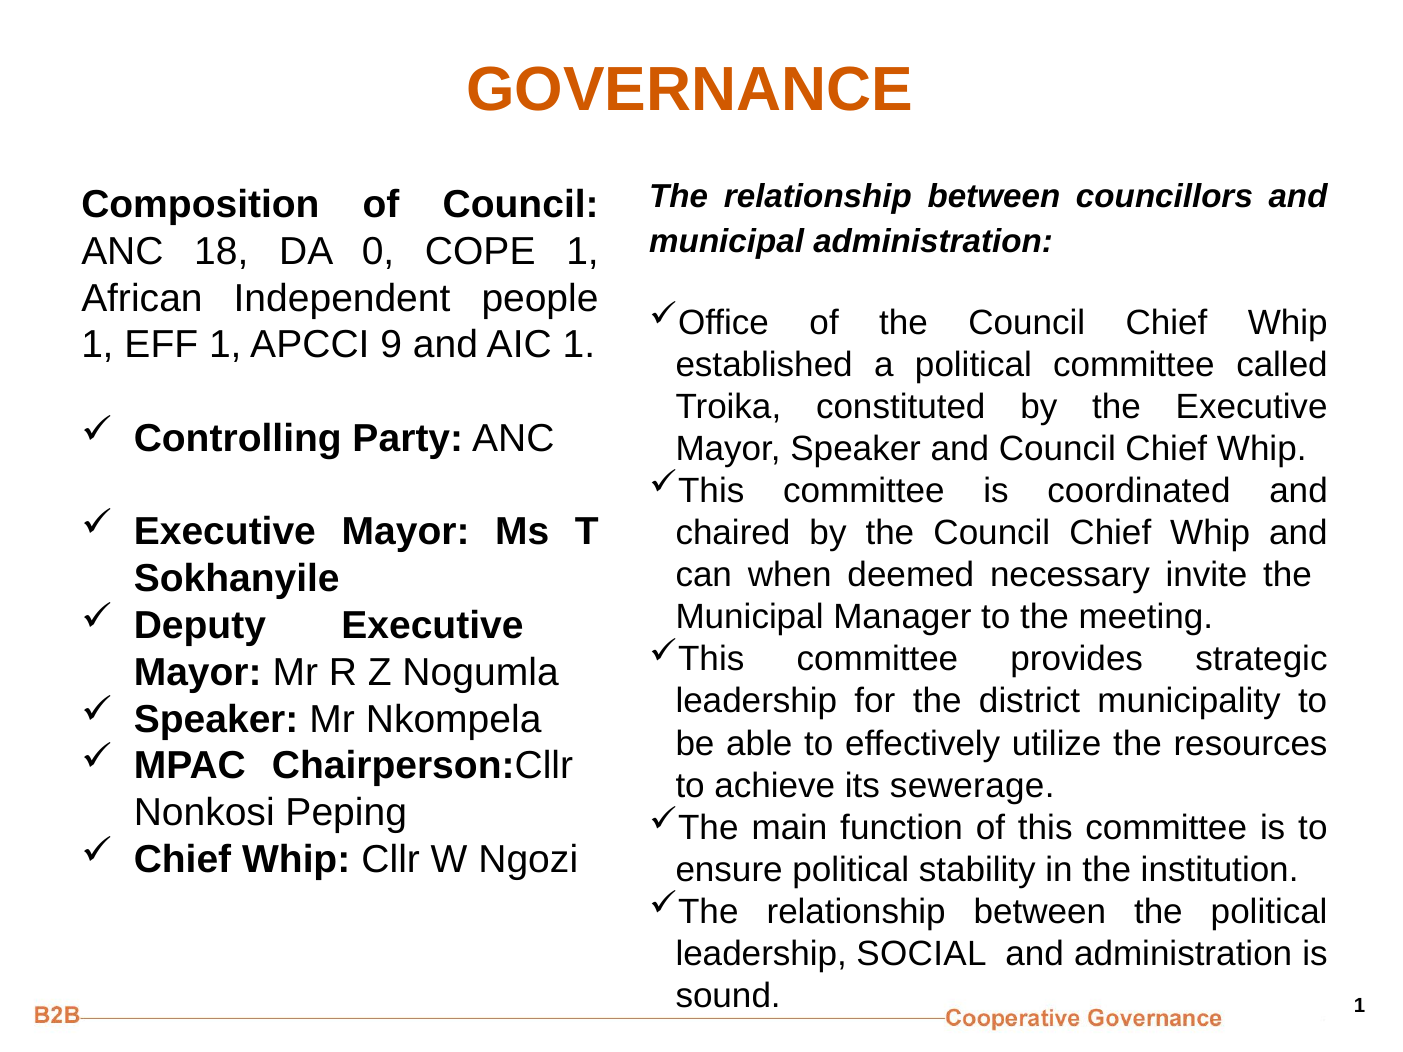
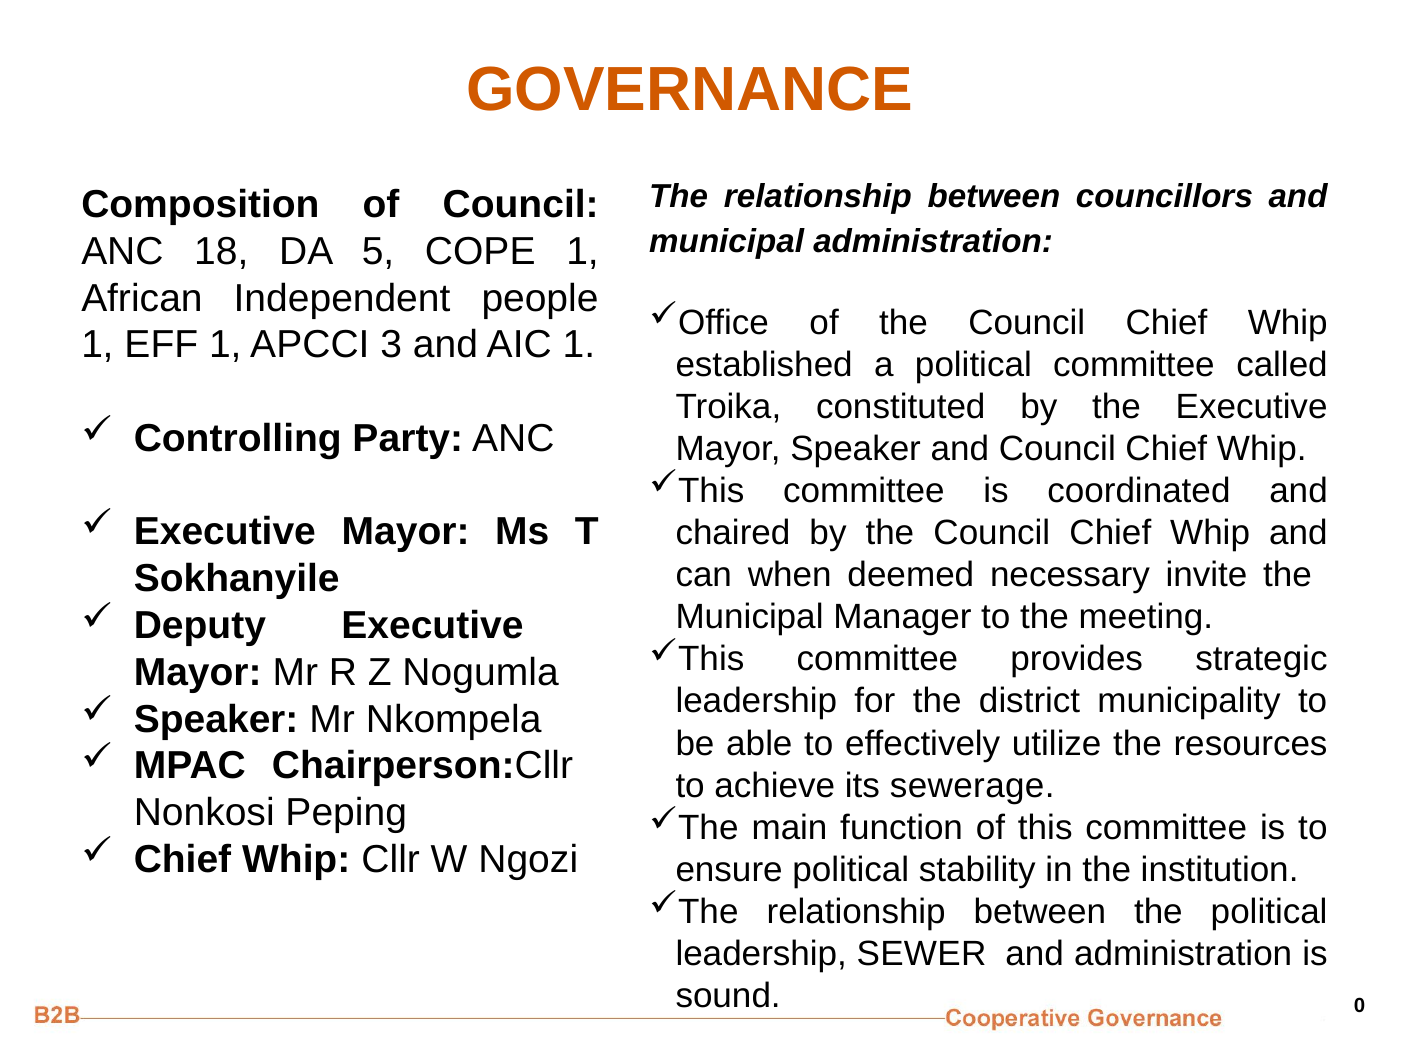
0: 0 -> 5
9: 9 -> 3
SOCIAL: SOCIAL -> SEWER
sound 1: 1 -> 0
